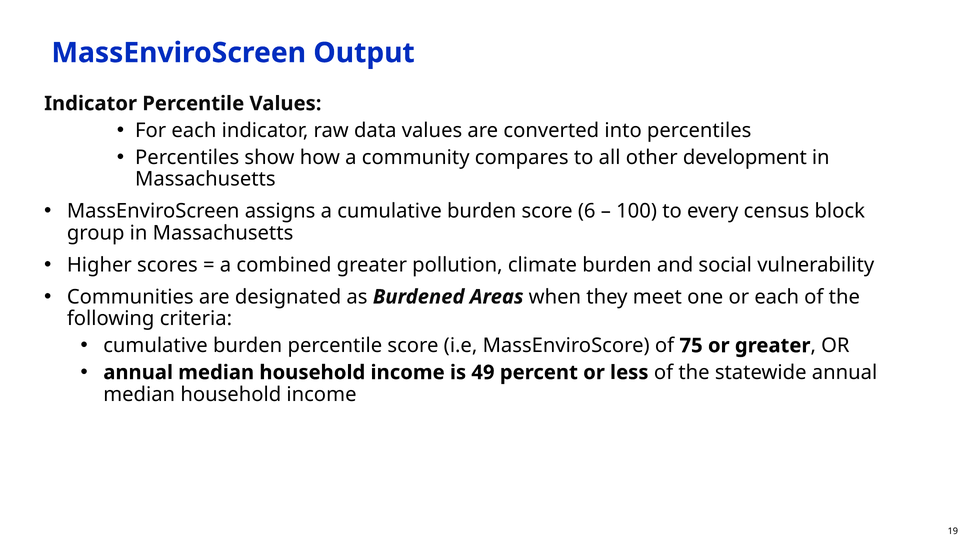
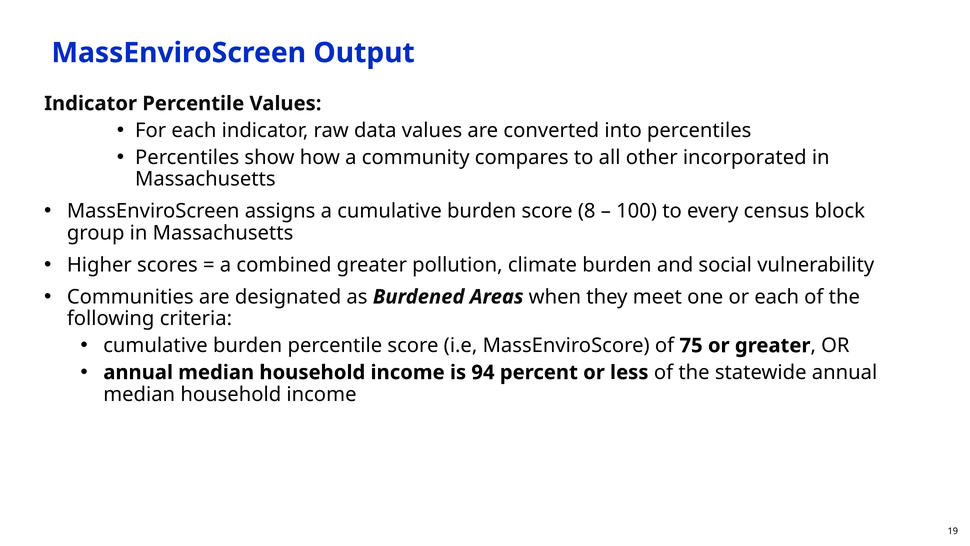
development: development -> incorporated
6: 6 -> 8
49: 49 -> 94
